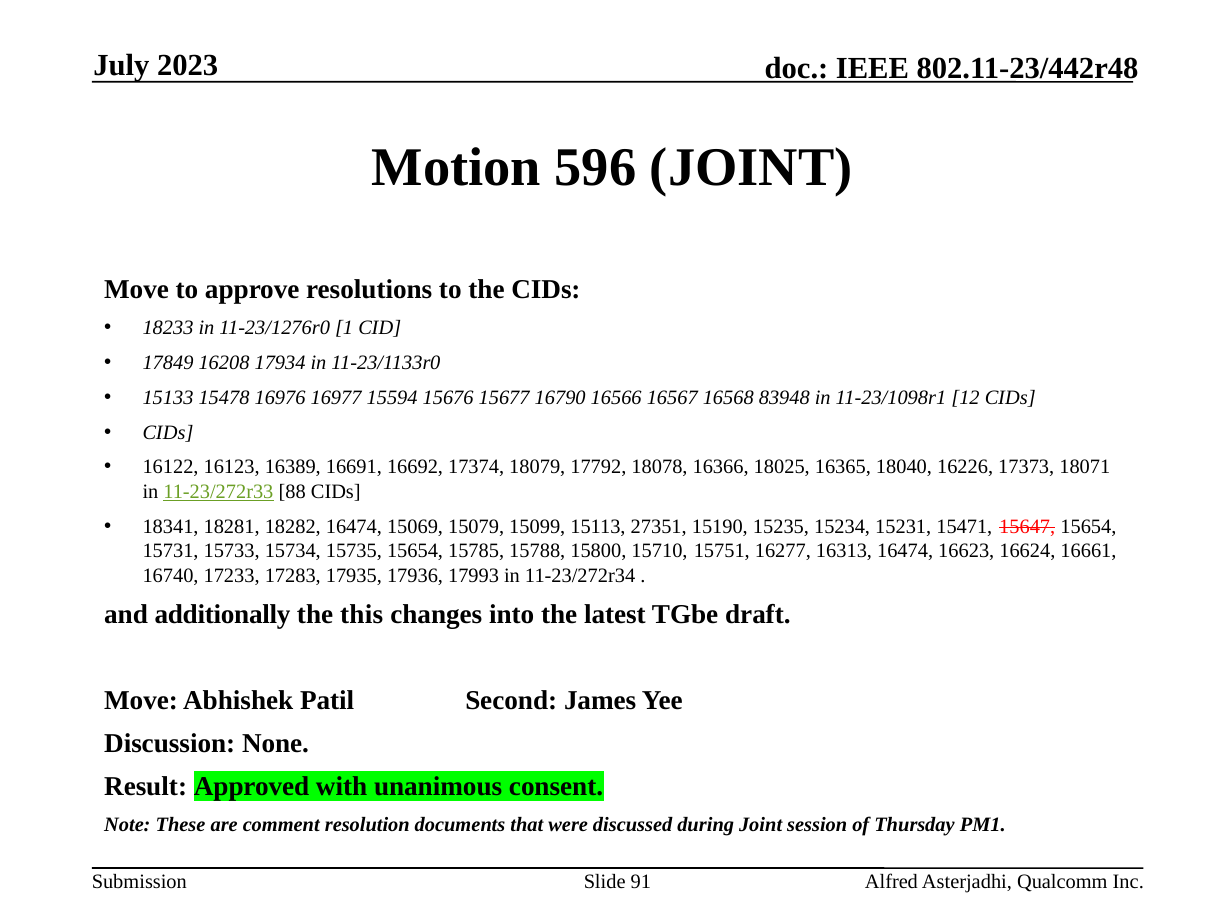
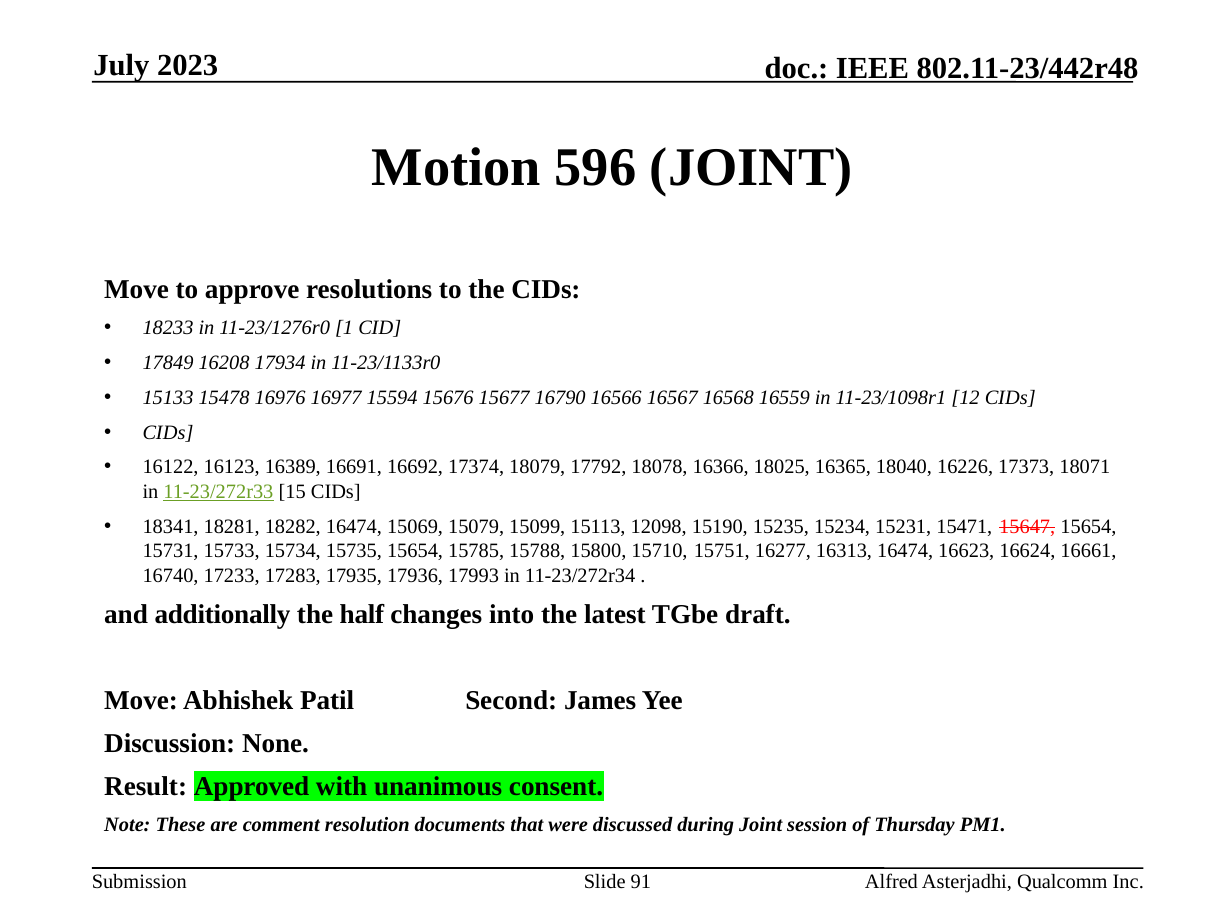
83948: 83948 -> 16559
88: 88 -> 15
27351: 27351 -> 12098
this: this -> half
